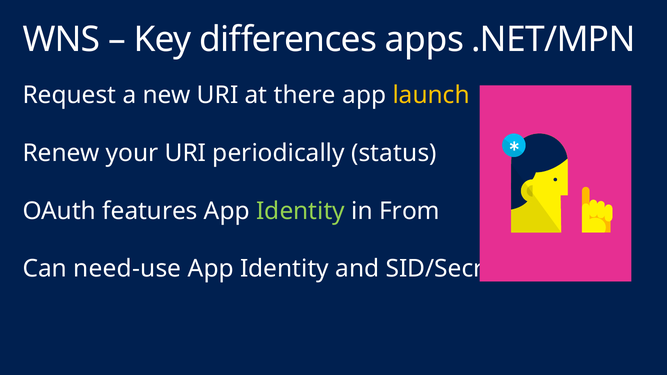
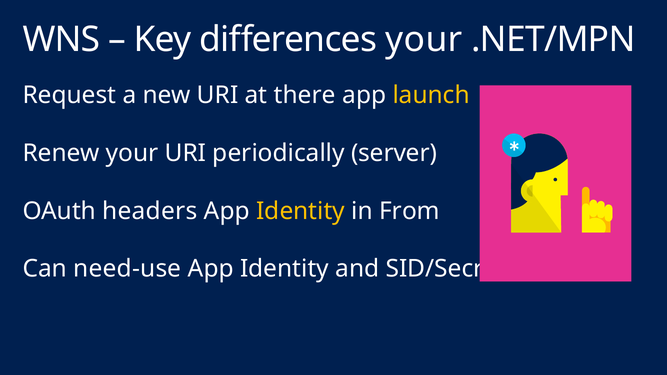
differences apps: apps -> your
status: status -> server
features: features -> headers
Identity at (301, 211) colour: light green -> yellow
